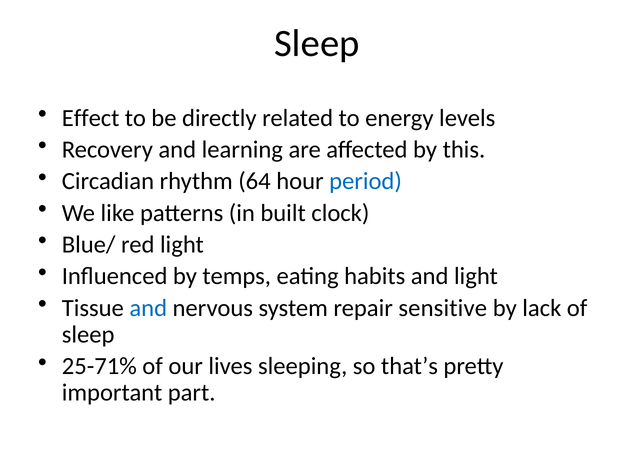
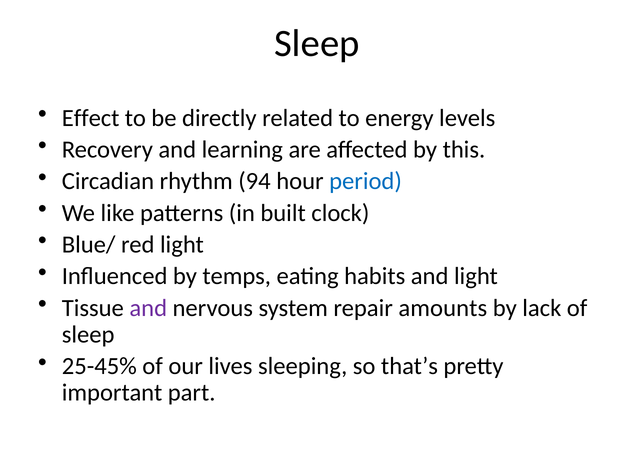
64: 64 -> 94
and at (148, 308) colour: blue -> purple
sensitive: sensitive -> amounts
25-71%: 25-71% -> 25-45%
